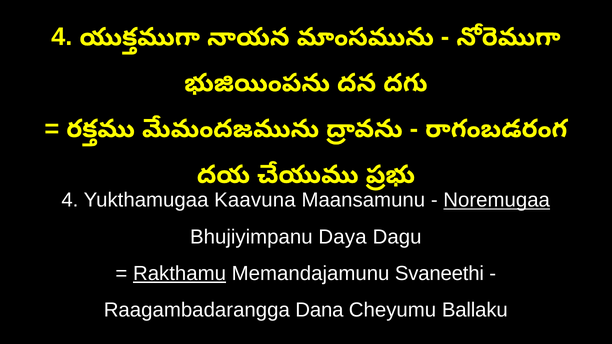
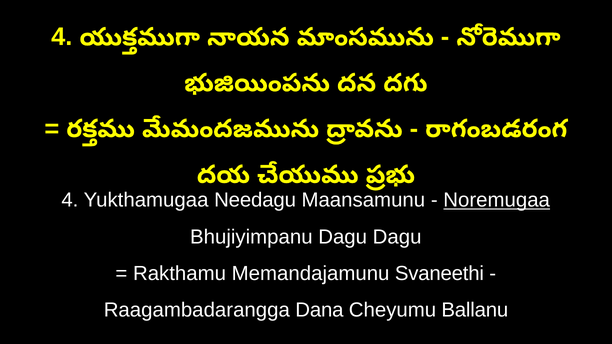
Kaavuna: Kaavuna -> Needagu
Bhujiyimpanu Daya: Daya -> Dagu
Rakthamu underline: present -> none
Ballaku: Ballaku -> Ballanu
